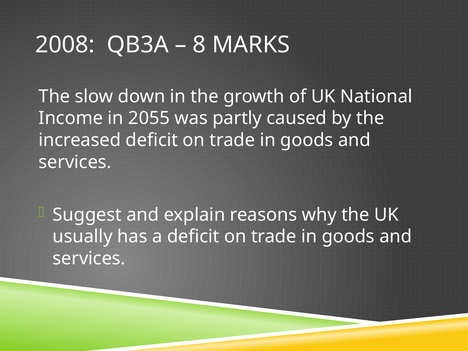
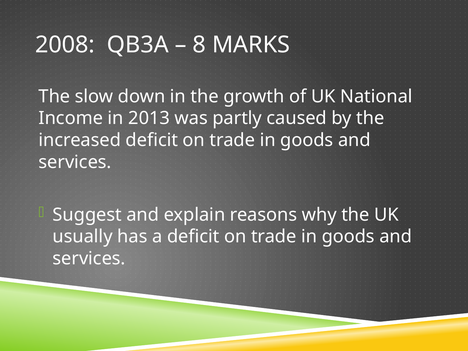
2055: 2055 -> 2013
